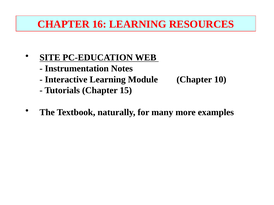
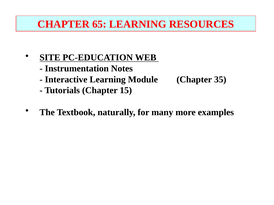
16: 16 -> 65
10: 10 -> 35
